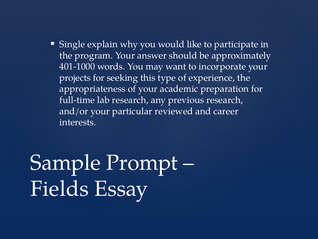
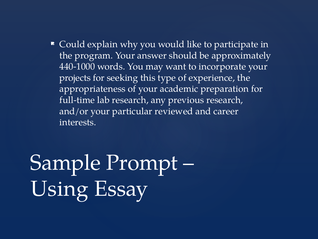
Single: Single -> Could
401-1000: 401-1000 -> 440-1000
Fields: Fields -> Using
